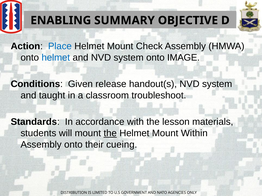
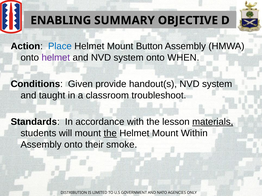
Check: Check -> Button
helmet at (56, 58) colour: blue -> purple
IMAGE: IMAGE -> WHEN
release: release -> provide
materials underline: none -> present
cueing: cueing -> smoke
